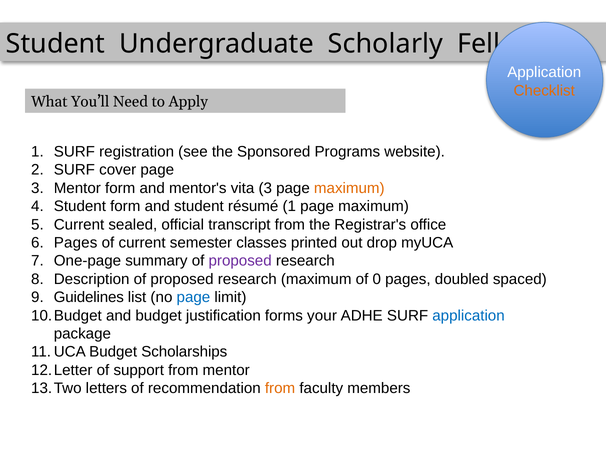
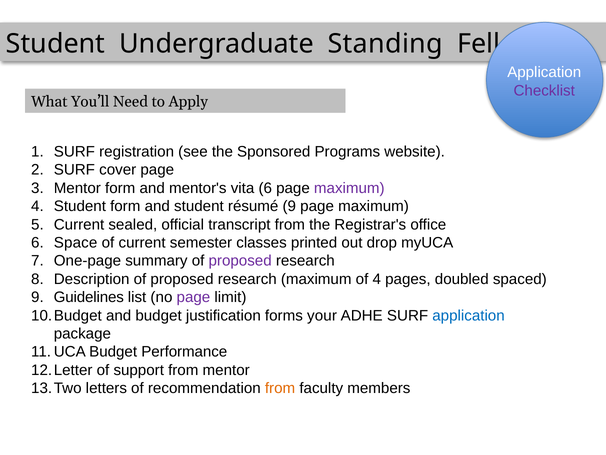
Scholarly: Scholarly -> Standing
Checklist colour: orange -> purple
vita 3: 3 -> 6
maximum at (349, 188) colour: orange -> purple
résumé 1: 1 -> 9
Pages at (76, 242): Pages -> Space
of 0: 0 -> 4
page at (193, 297) colour: blue -> purple
Scholarships: Scholarships -> Performance
